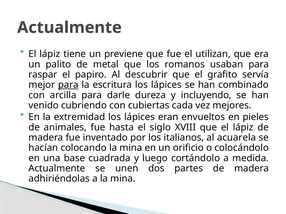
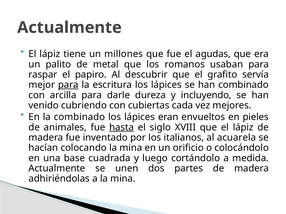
previene: previene -> millones
utilizan: utilizan -> agudas
la extremidad: extremidad -> combinado
hasta underline: none -> present
